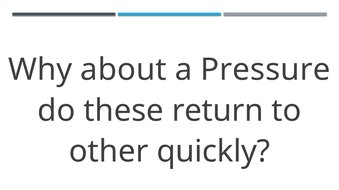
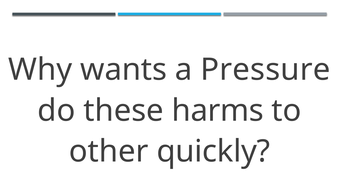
about: about -> wants
return: return -> harms
